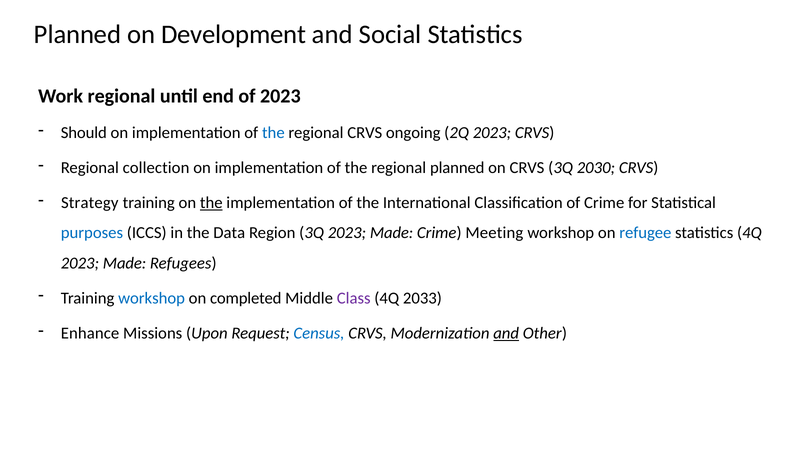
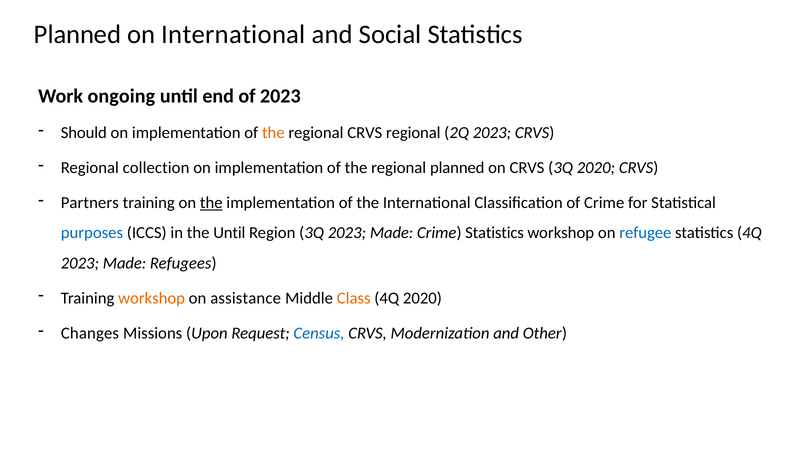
on Development: Development -> International
Work regional: regional -> ongoing
the at (273, 133) colour: blue -> orange
CRVS ongoing: ongoing -> regional
3Q 2030: 2030 -> 2020
Strategy: Strategy -> Partners
the Data: Data -> Until
Crime Meeting: Meeting -> Statistics
workshop at (152, 298) colour: blue -> orange
completed: completed -> assistance
Class colour: purple -> orange
4Q 2033: 2033 -> 2020
Enhance: Enhance -> Changes
and at (506, 333) underline: present -> none
